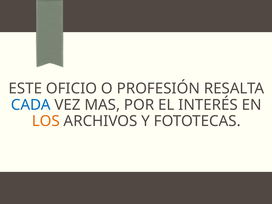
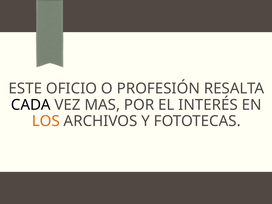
CADA colour: blue -> black
